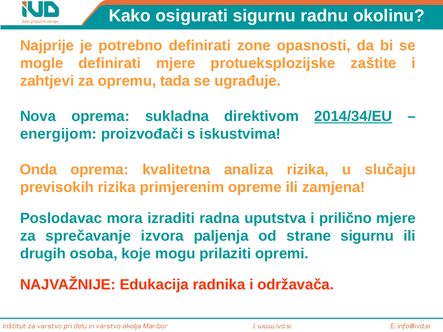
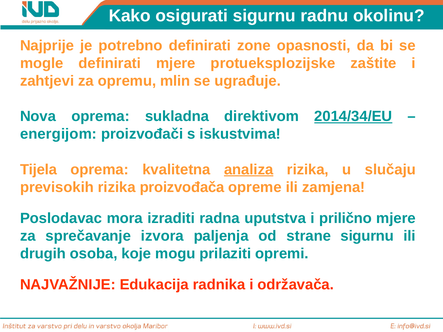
tada: tada -> mlin
Onda: Onda -> Tijela
analiza underline: none -> present
primjerenim: primjerenim -> proizvođača
